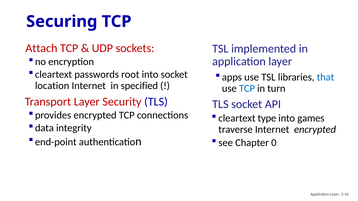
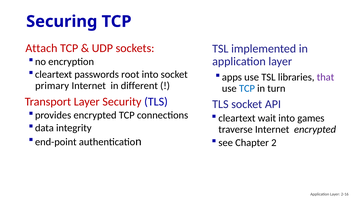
that colour: blue -> purple
location: location -> primary
specified: specified -> different
type: type -> wait
0: 0 -> 2
